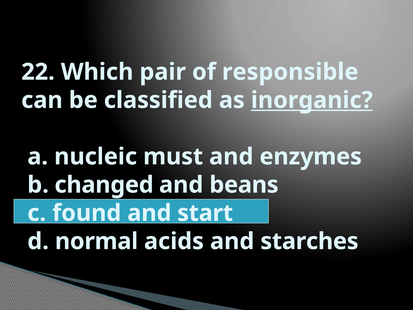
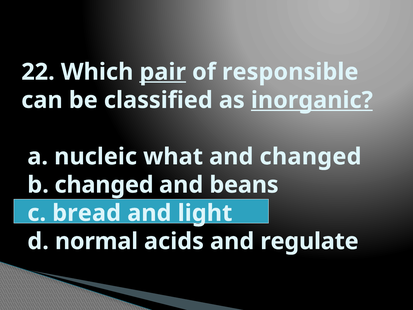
pair underline: none -> present
must: must -> what
and enzymes: enzymes -> changed
found: found -> bread
start: start -> light
starches: starches -> regulate
